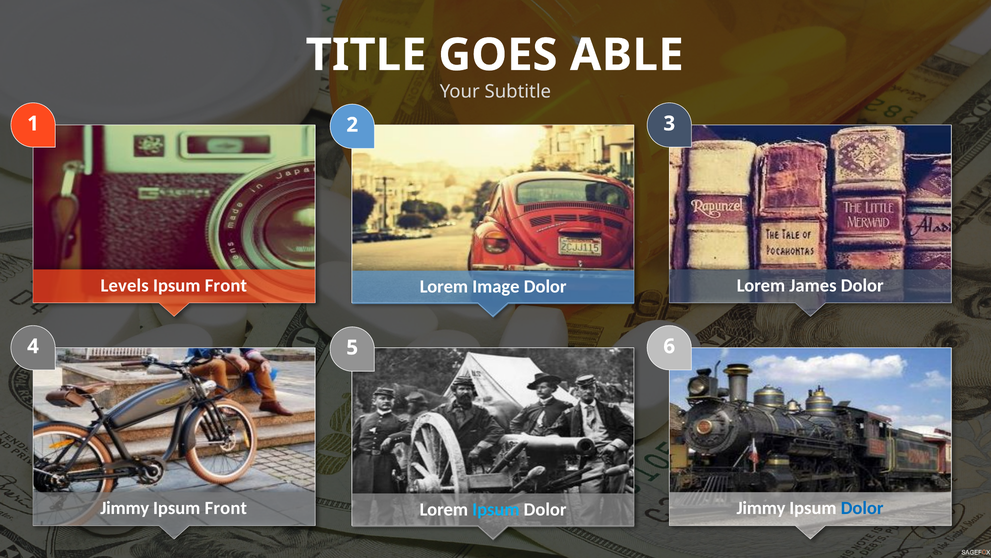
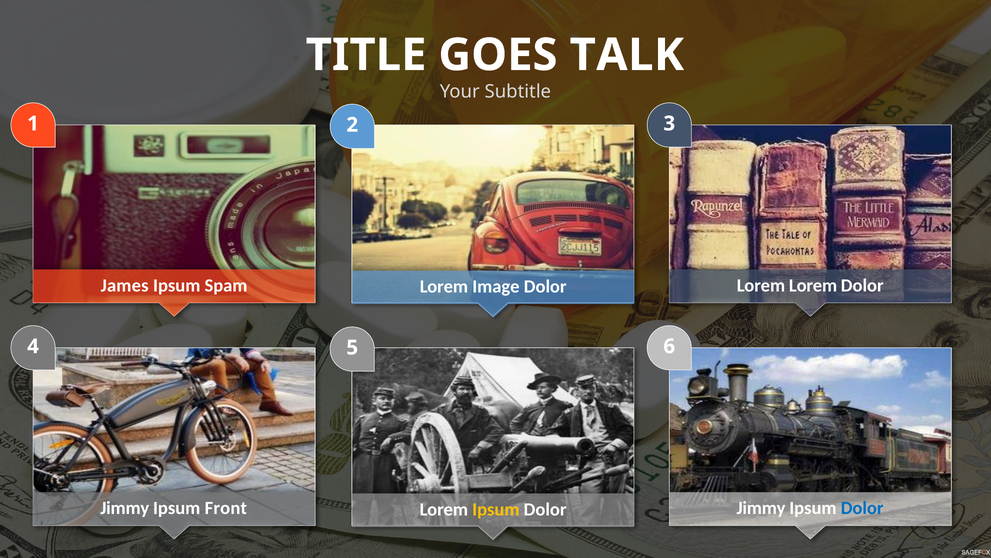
ABLE: ABLE -> TALK
Levels: Levels -> James
Front at (226, 285): Front -> Spam
Lorem James: James -> Lorem
Ipsum at (496, 509) colour: light blue -> yellow
